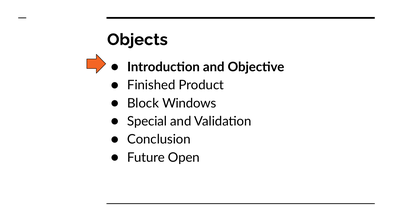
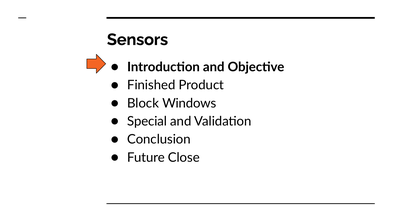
Objects: Objects -> Sensors
Open: Open -> Close
